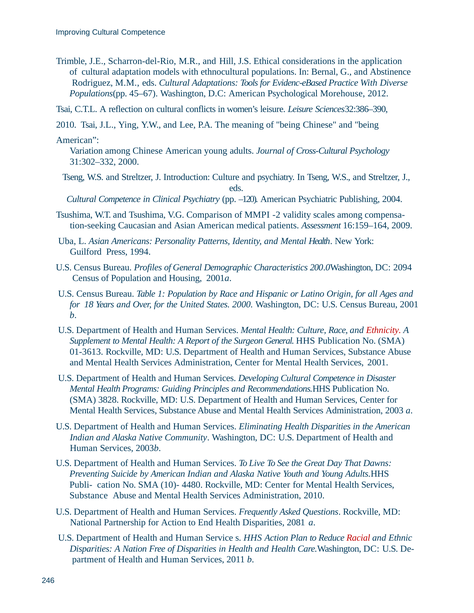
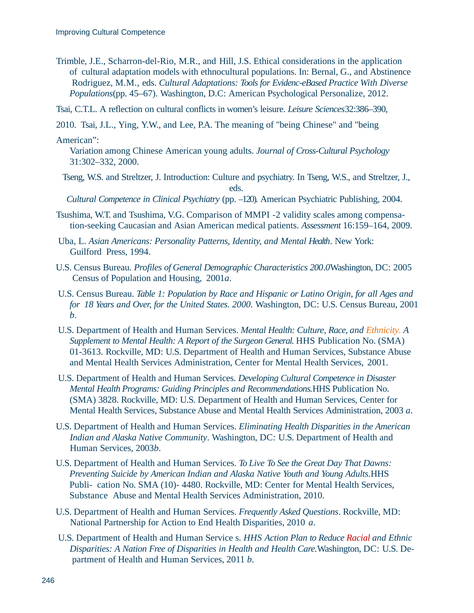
Morehouse: Morehouse -> Personalize
2094: 2094 -> 2005
Ethnicity colour: red -> orange
Disparities 2081: 2081 -> 2010
